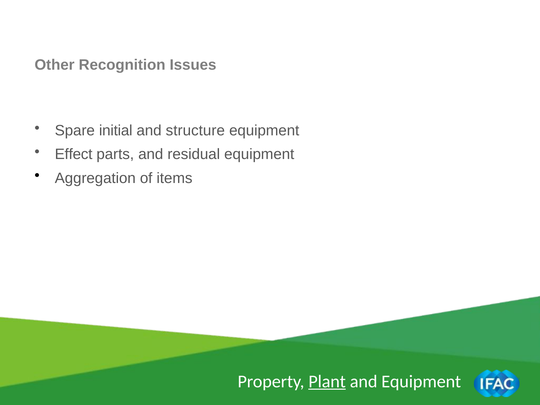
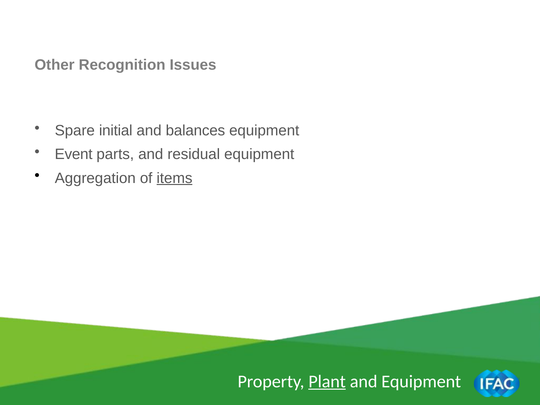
structure: structure -> balances
Effect: Effect -> Event
items underline: none -> present
